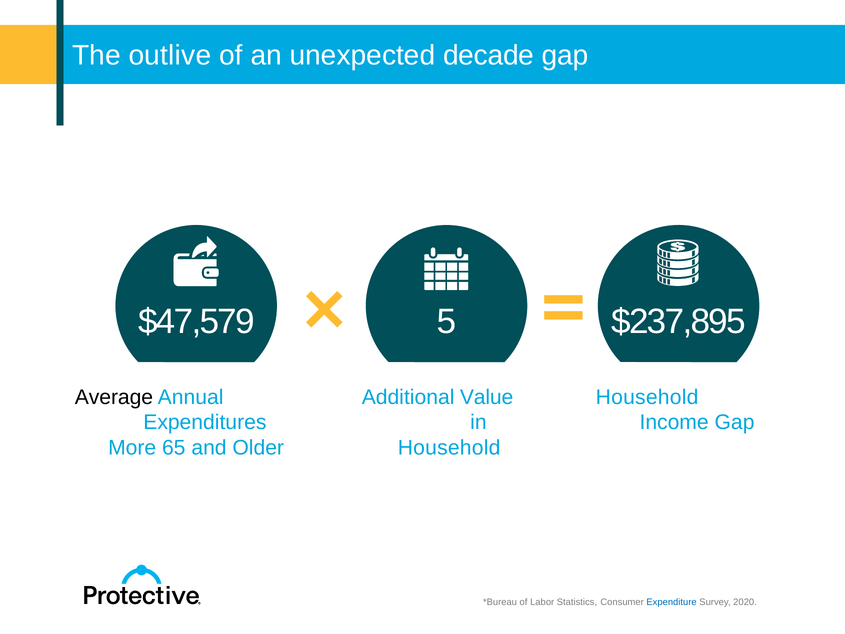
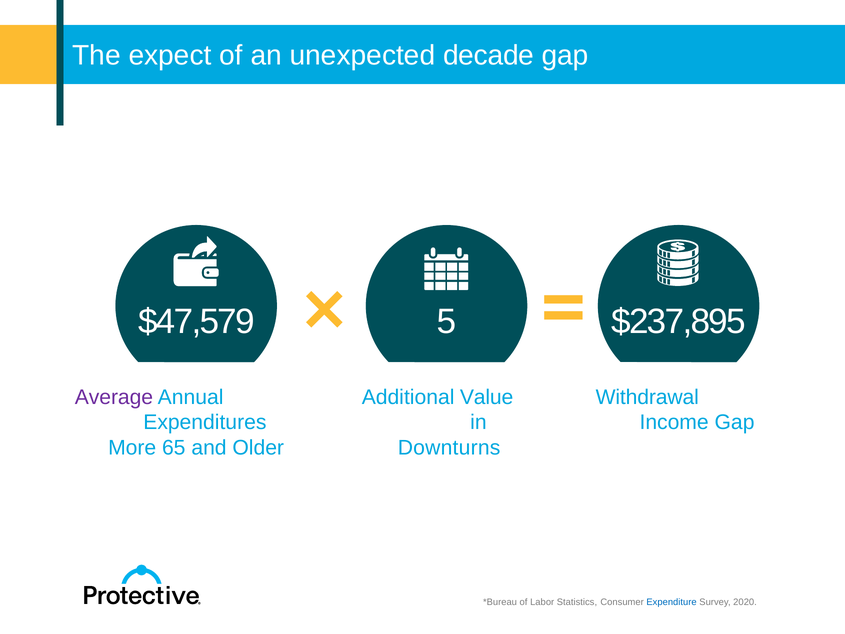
outlive: outlive -> expect
Average colour: black -> purple
Household at (647, 397): Household -> Withdrawal
Household at (449, 448): Household -> Downturns
